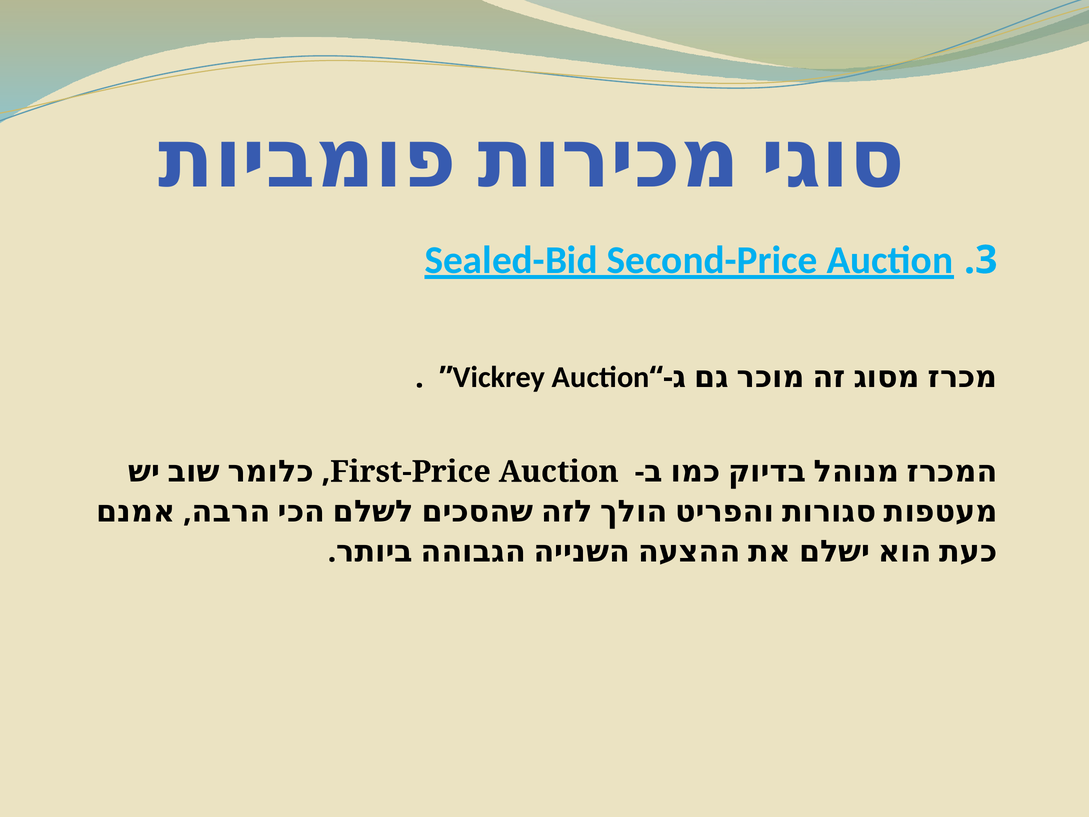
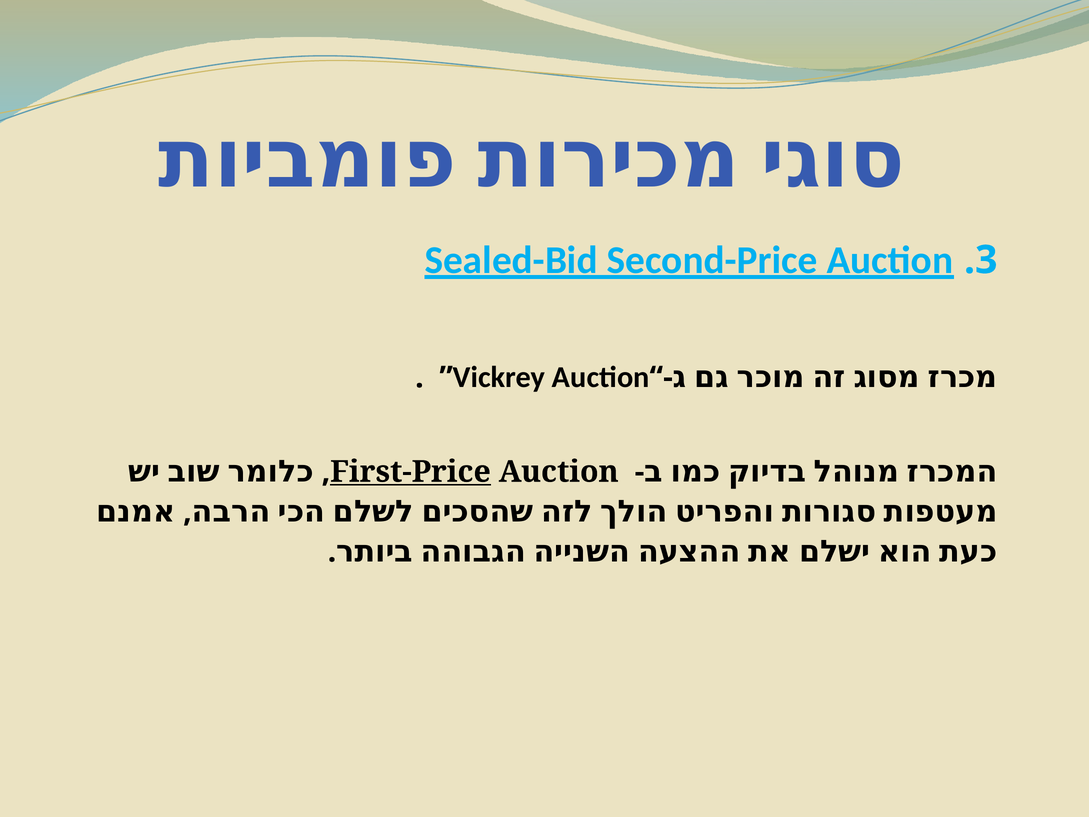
First-Price underline: none -> present
